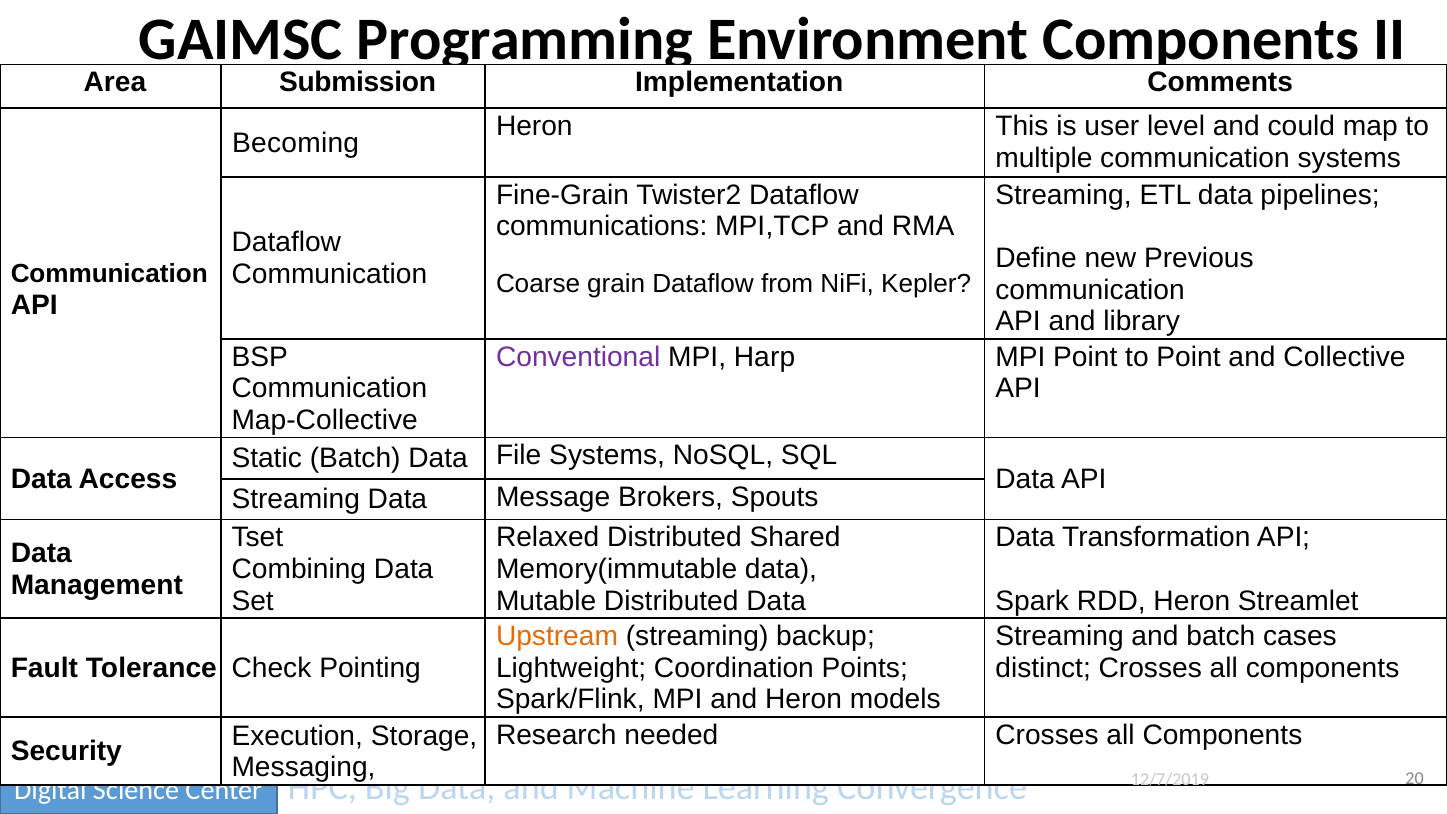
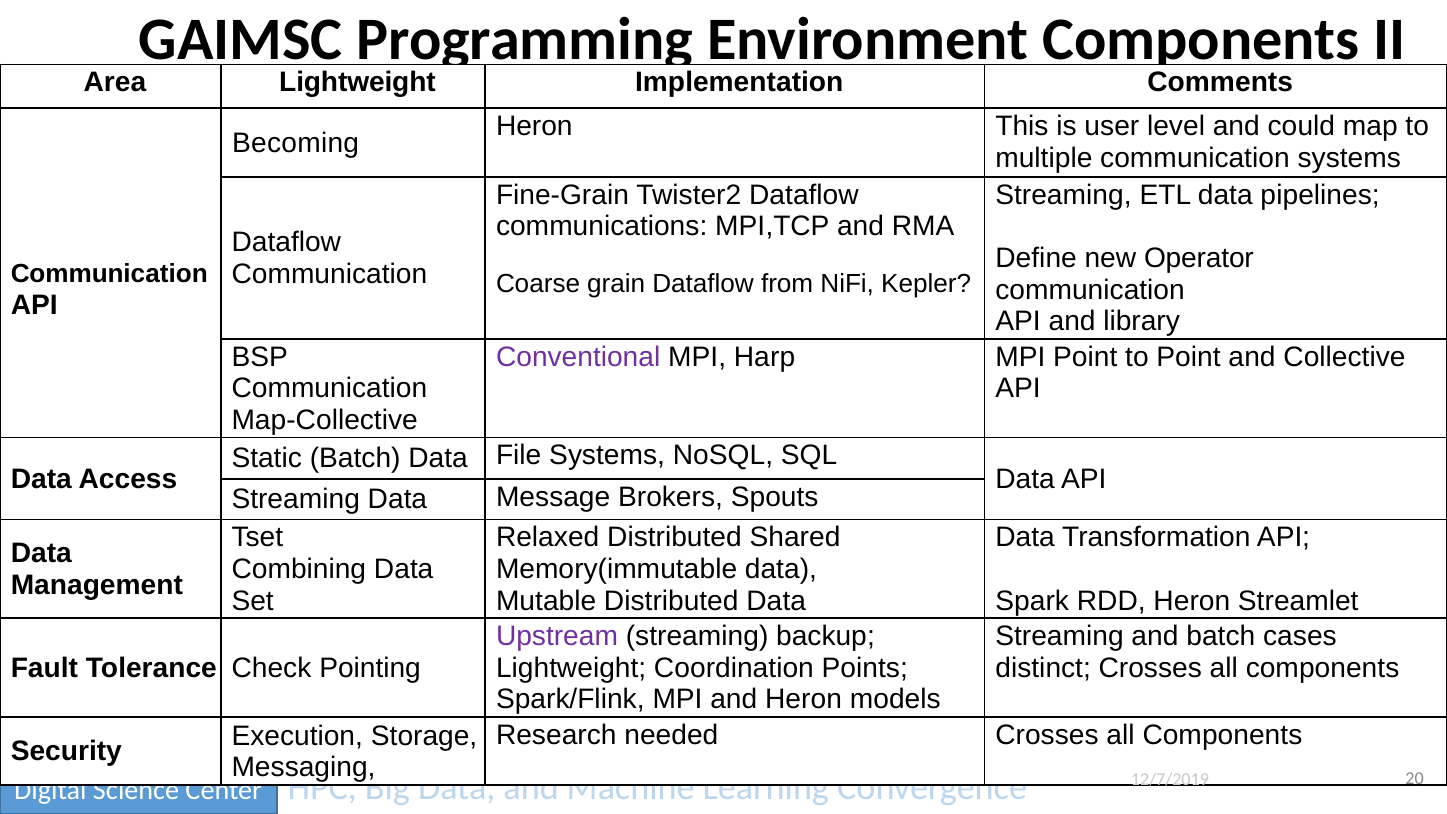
Area Submission: Submission -> Lightweight
Previous: Previous -> Operator
Upstream colour: orange -> purple
